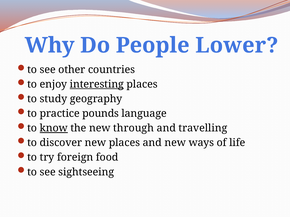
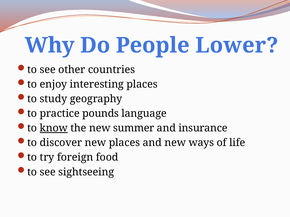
interesting underline: present -> none
through: through -> summer
travelling: travelling -> insurance
